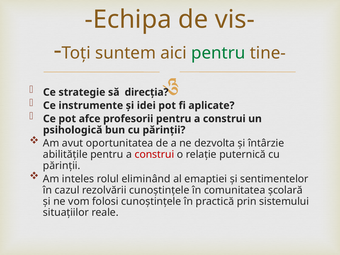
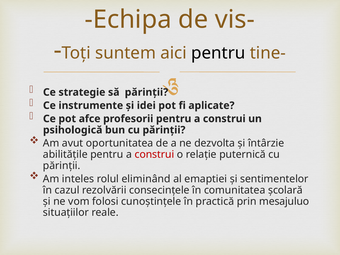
pentru at (218, 53) colour: green -> black
să direcția: direcția -> părinții
rezolvării cunoștințele: cunoștințele -> consecințele
sistemului: sistemului -> mesajuluo
